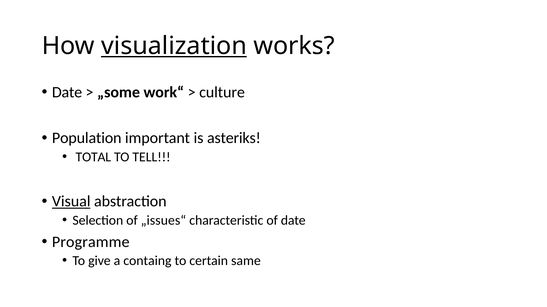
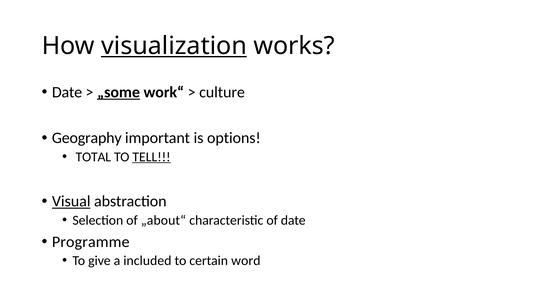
„some underline: none -> present
Population: Population -> Geography
asteriks: asteriks -> options
TELL underline: none -> present
„issues“: „issues“ -> „about“
containg: containg -> included
same: same -> word
